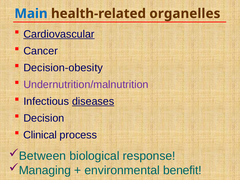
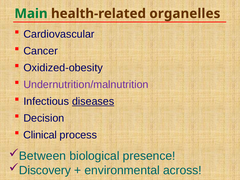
Main colour: blue -> green
Cardiovascular underline: present -> none
Decision-obesity: Decision-obesity -> Oxidized-obesity
response: response -> presence
Managing: Managing -> Discovery
benefit: benefit -> across
